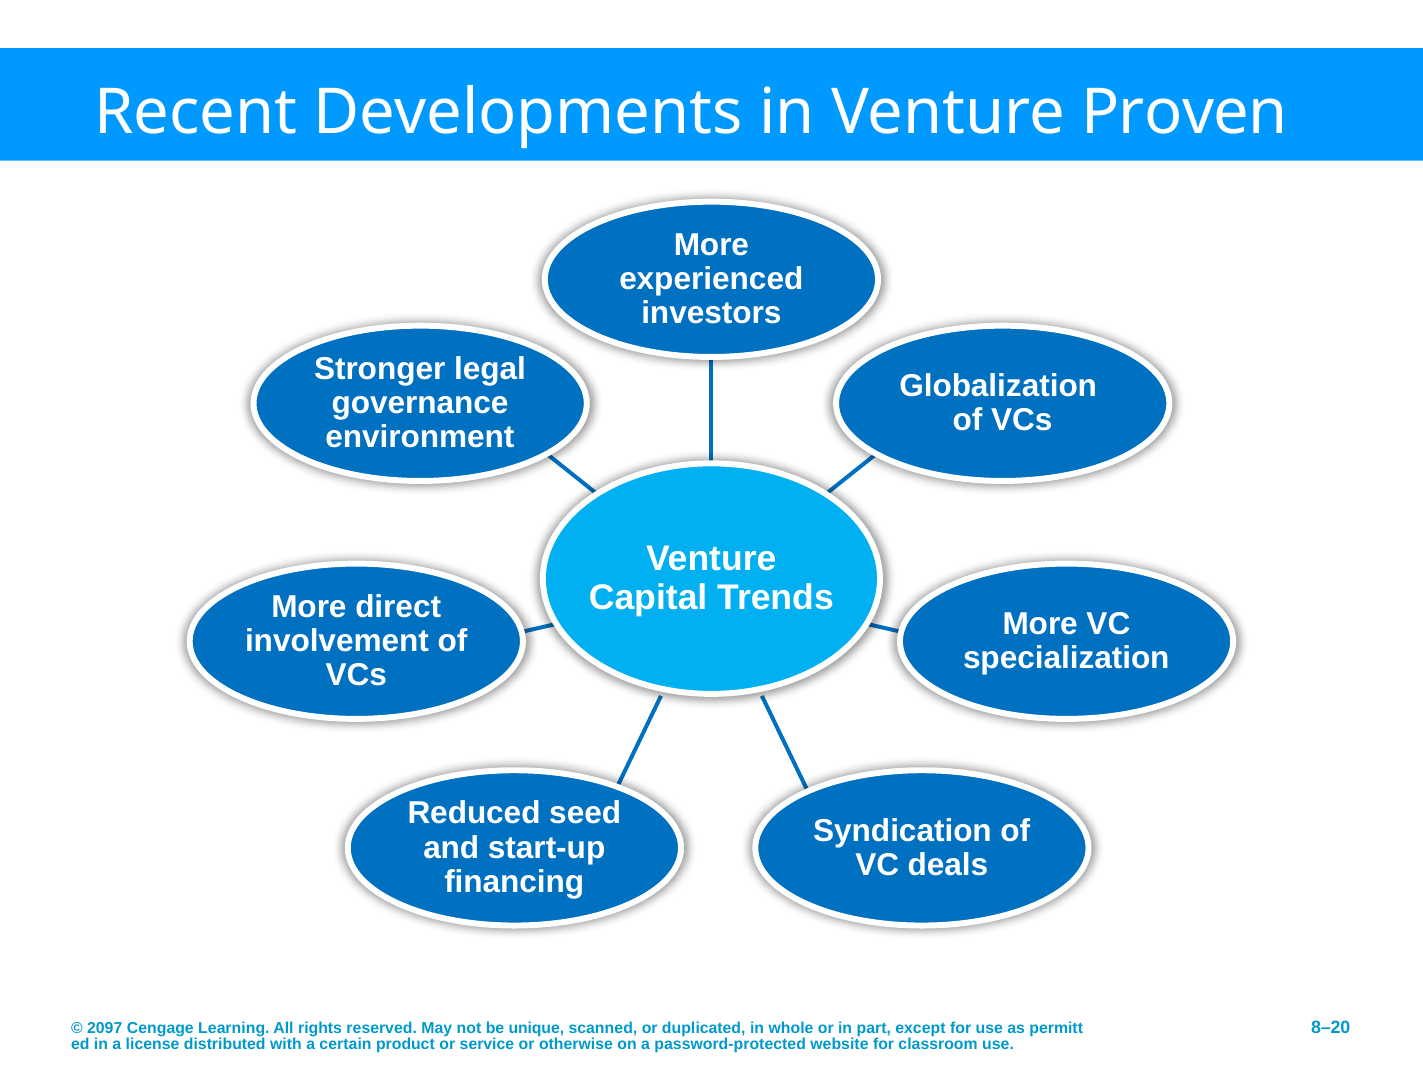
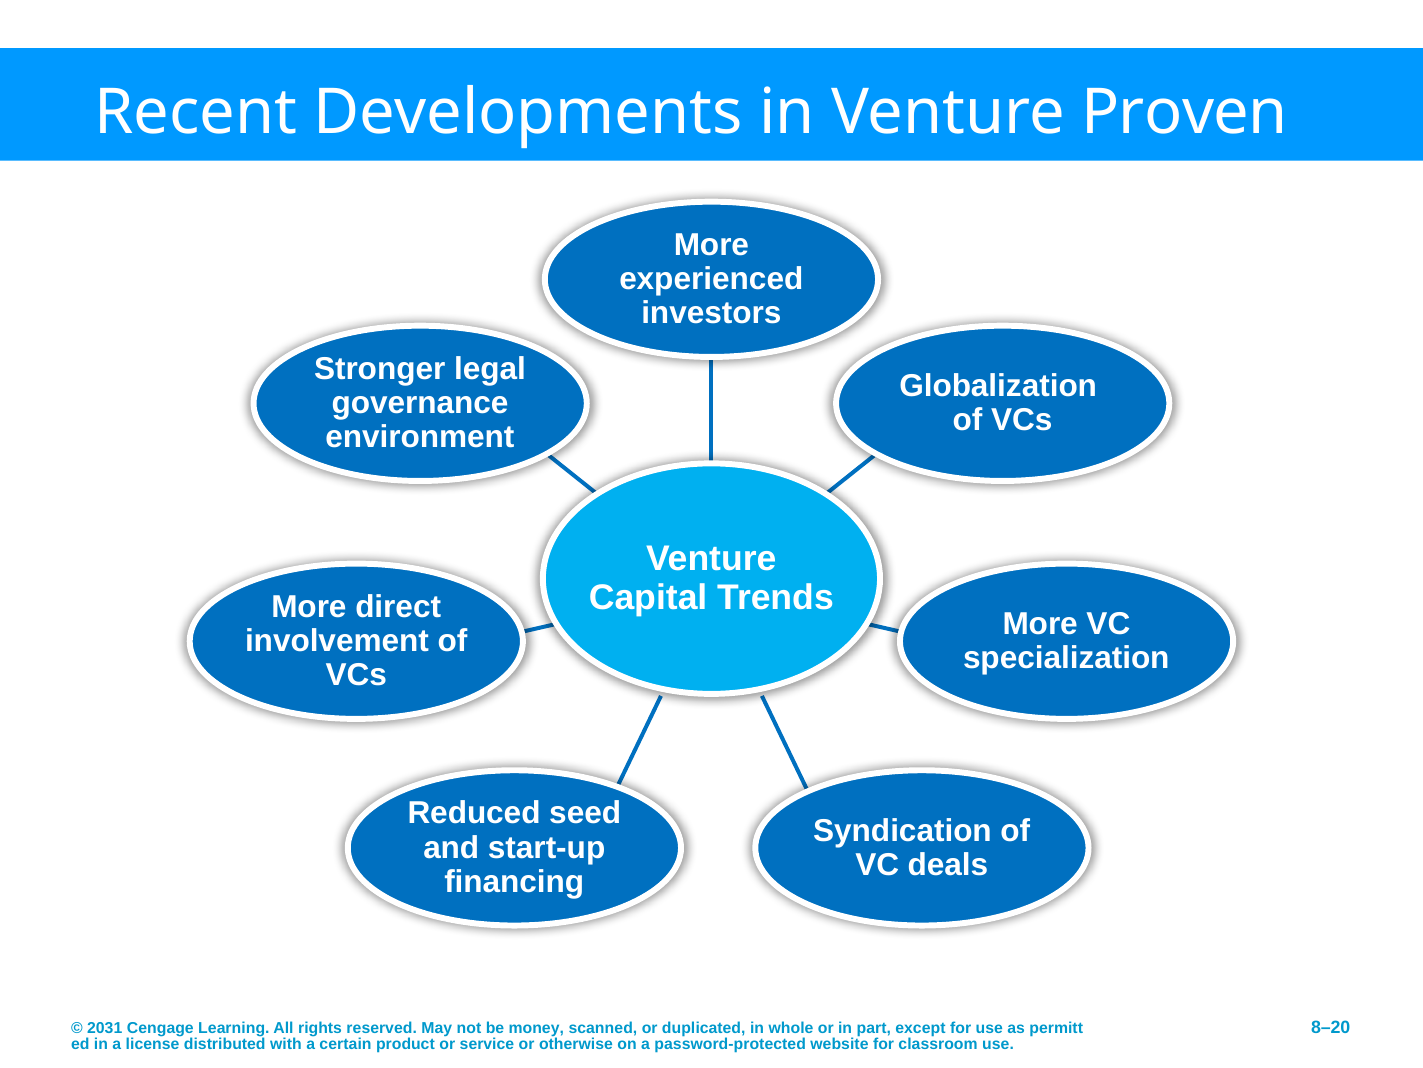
2097: 2097 -> 2031
unique: unique -> money
